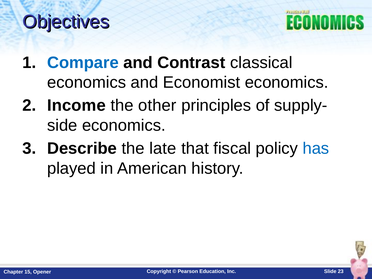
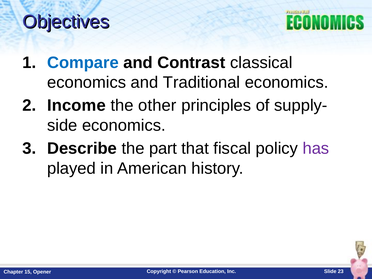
Economist: Economist -> Traditional
late: late -> part
has colour: blue -> purple
